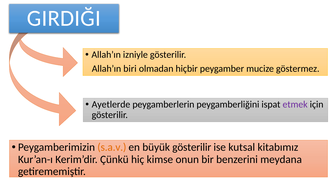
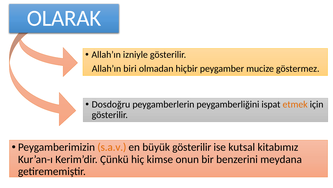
GIRDIĞI: GIRDIĞI -> OLARAK
Ayetlerde: Ayetlerde -> Dosdoğru
etmek colour: purple -> orange
